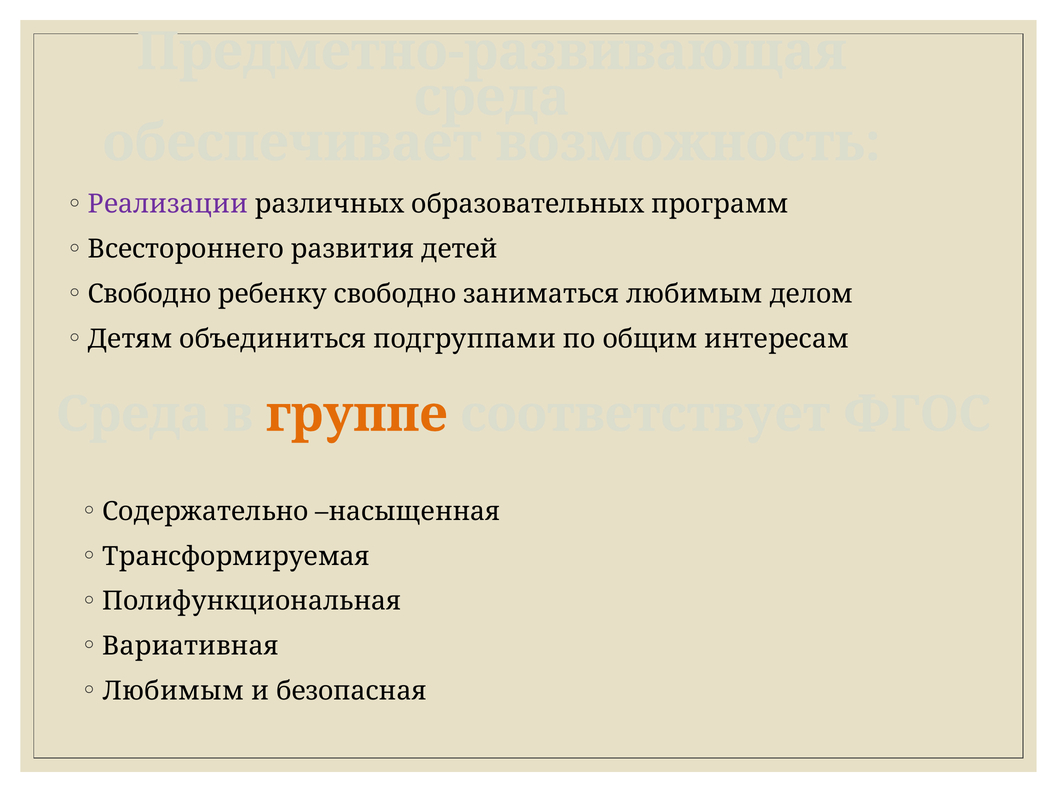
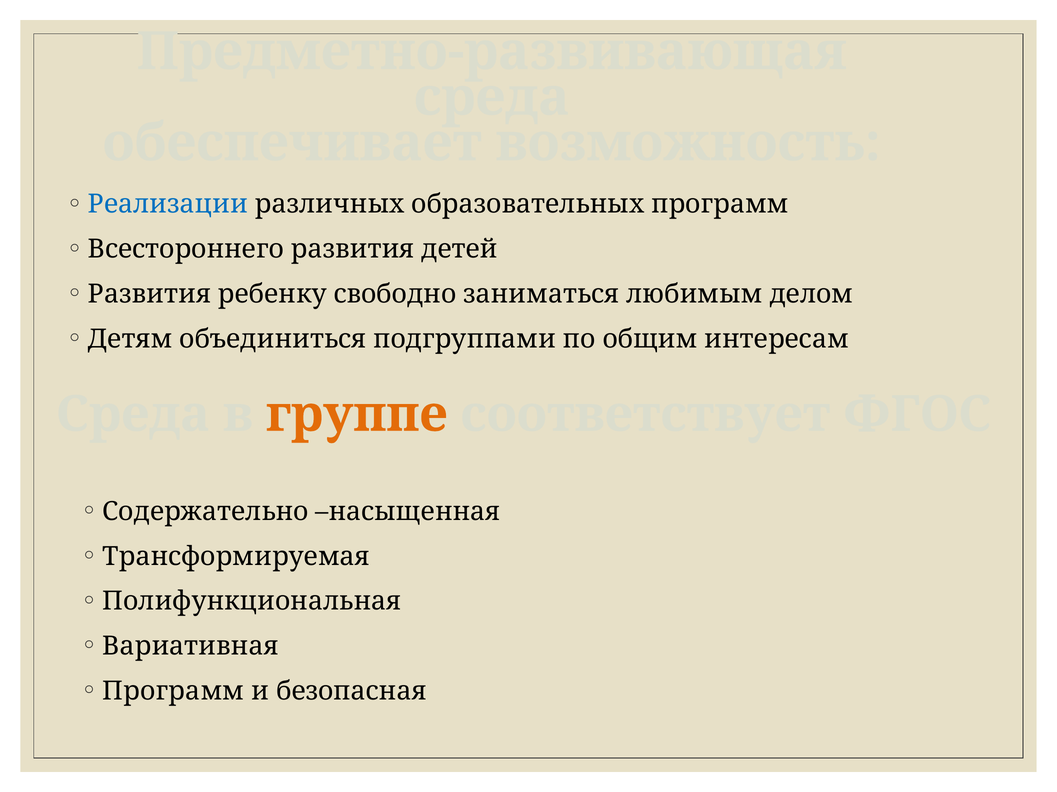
Реализации colour: purple -> blue
Свободно at (150, 294): Свободно -> Развития
Любимым at (173, 692): Любимым -> Программ
